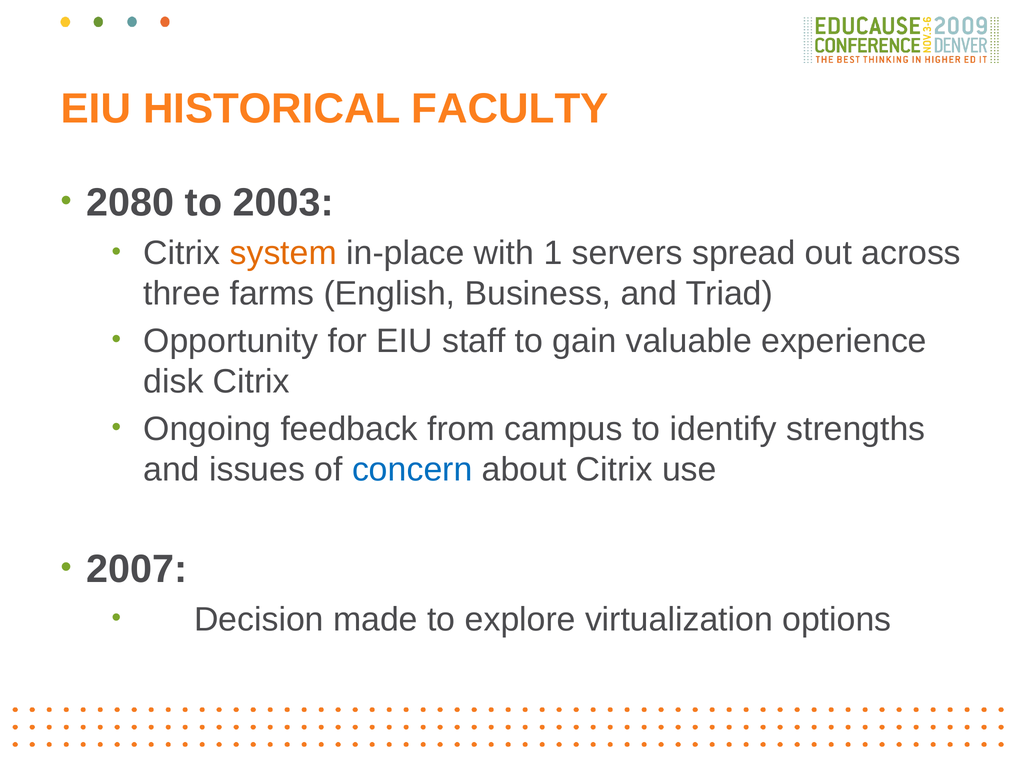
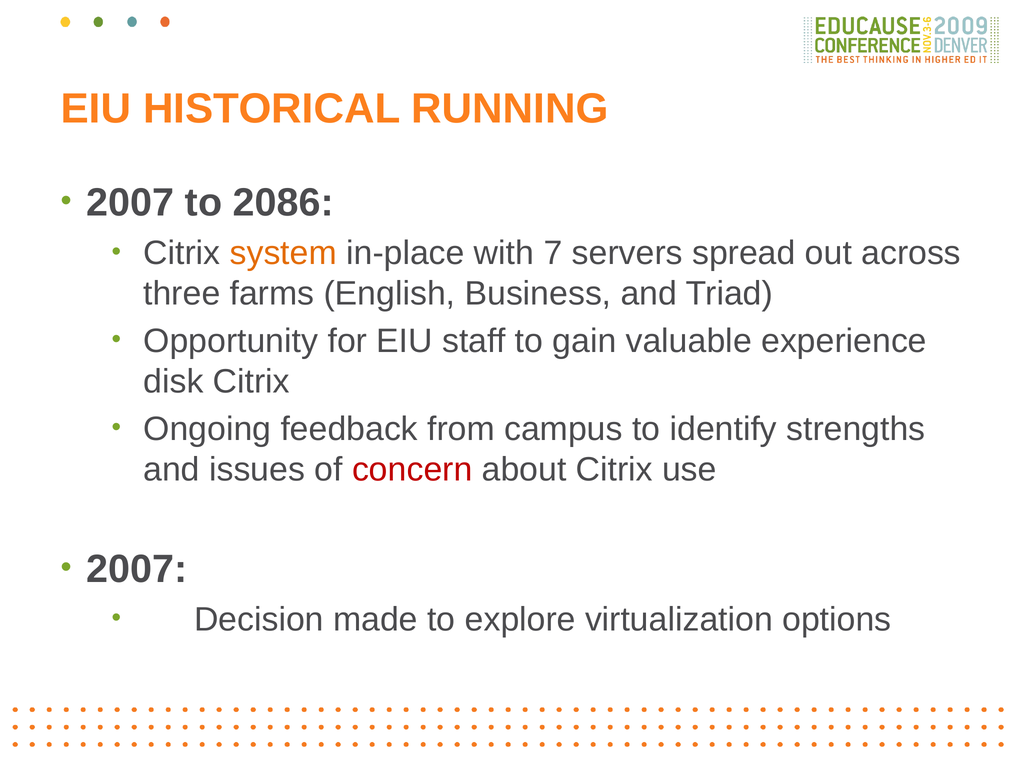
FACULTY: FACULTY -> RUNNING
2080 at (130, 203): 2080 -> 2007
2003: 2003 -> 2086
1: 1 -> 7
concern colour: blue -> red
